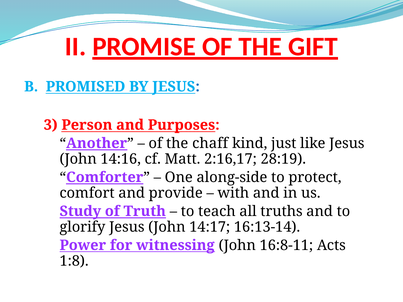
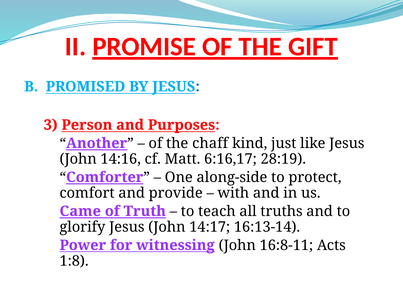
2:16,17: 2:16,17 -> 6:16,17
Study: Study -> Came
